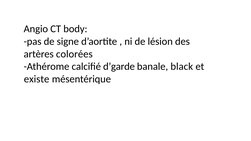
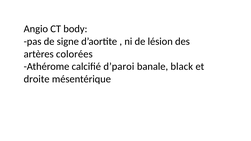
d’garde: d’garde -> d’paroi
existe: existe -> droite
